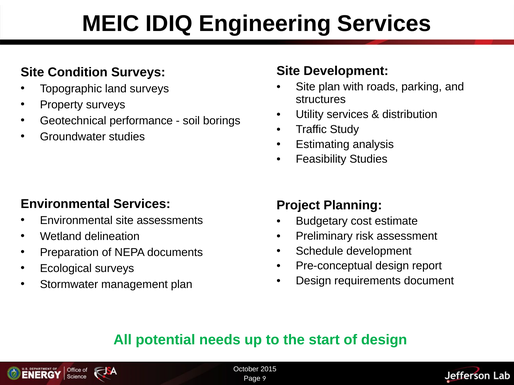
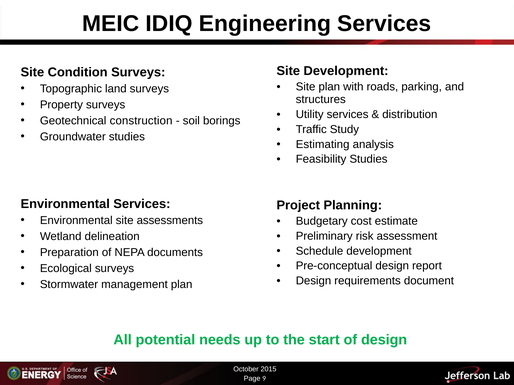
performance: performance -> construction
